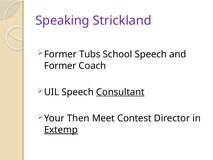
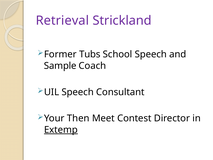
Speaking: Speaking -> Retrieval
Former at (60, 66): Former -> Sample
Consultant underline: present -> none
